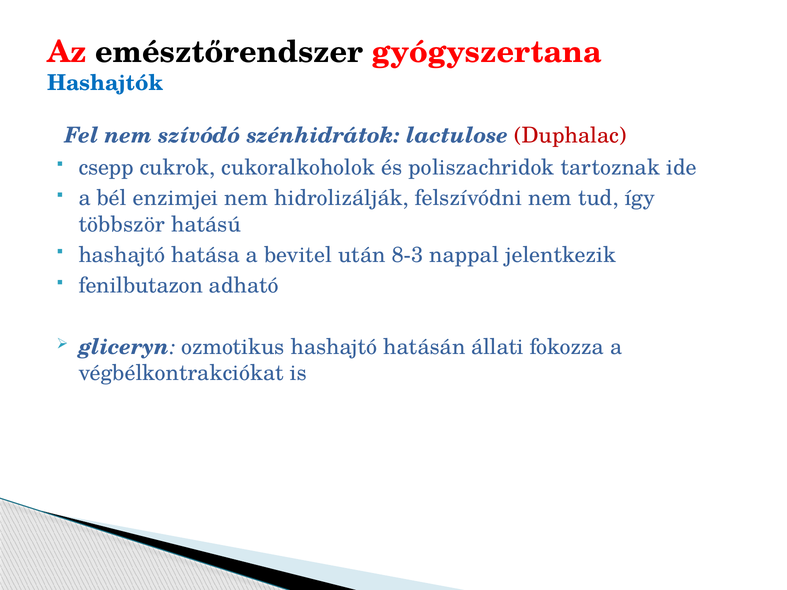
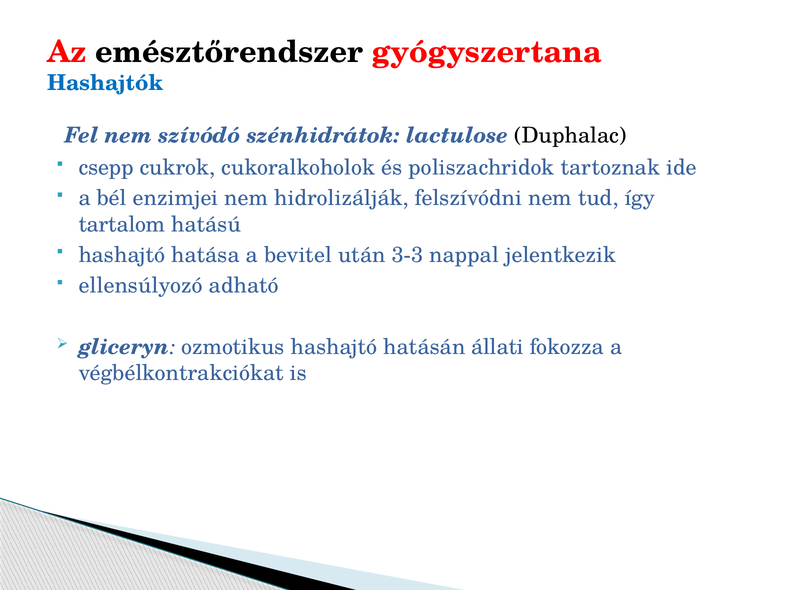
Duphalac colour: red -> black
többször: többször -> tartalom
8-3: 8-3 -> 3-3
fenilbutazon: fenilbutazon -> ellensúlyozó
